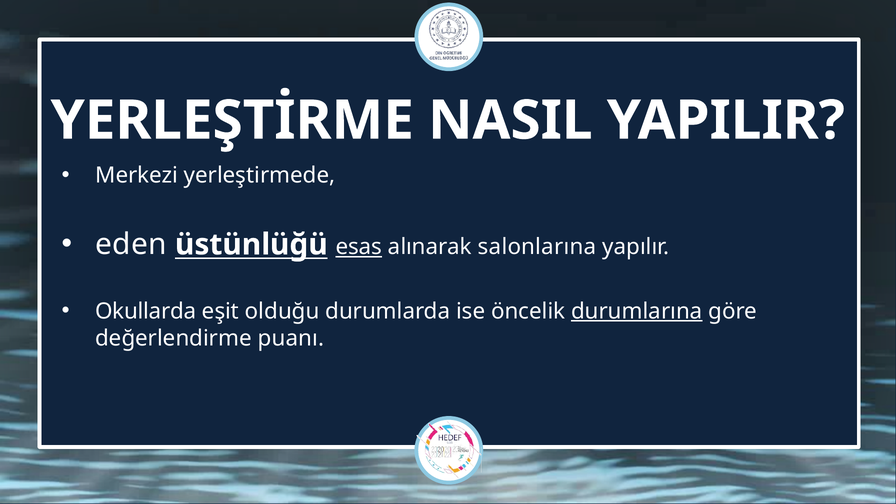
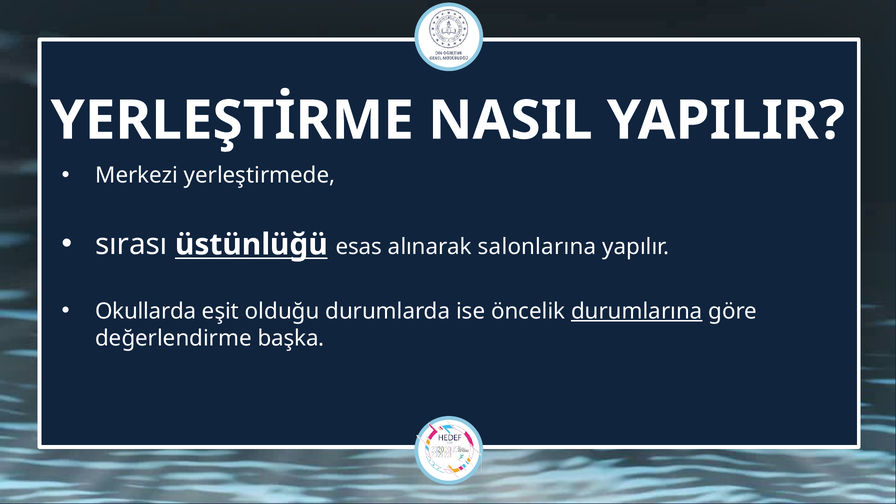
eden: eden -> sırası
esas underline: present -> none
puanı: puanı -> başka
